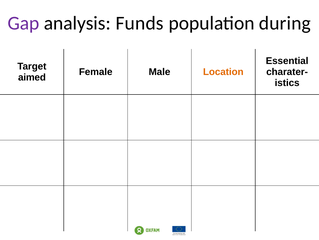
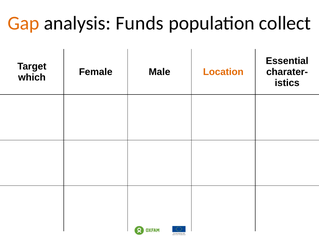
Gap colour: purple -> orange
during: during -> collect
aimed: aimed -> which
